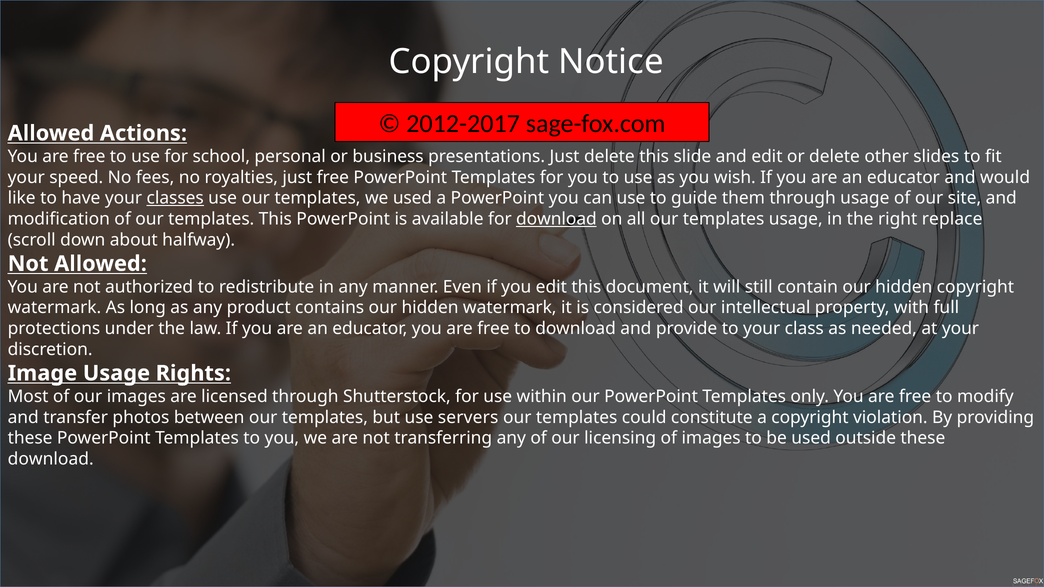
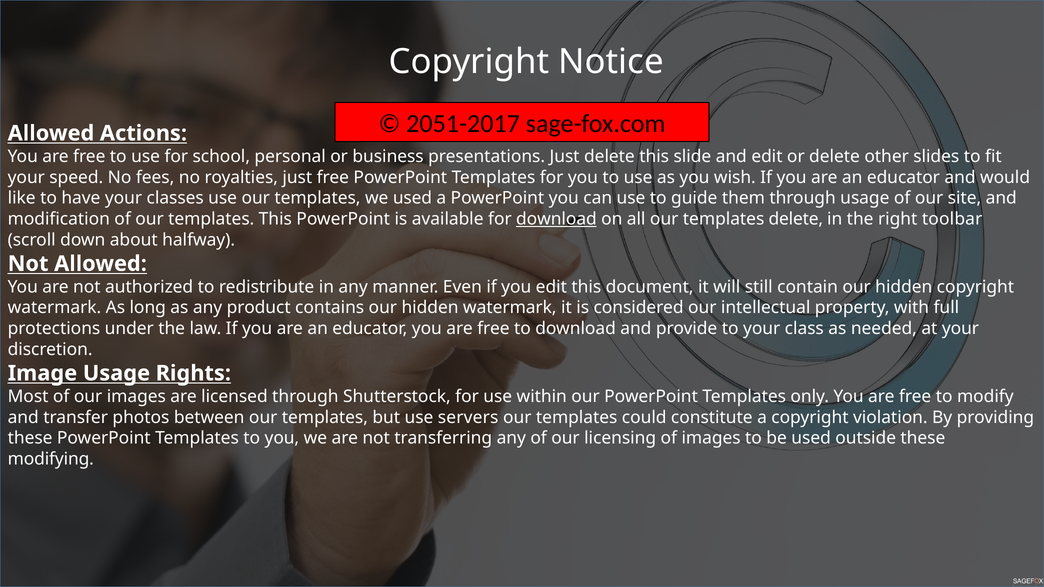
2012-2017: 2012-2017 -> 2051-2017
classes underline: present -> none
templates usage: usage -> delete
replace: replace -> toolbar
download at (51, 459): download -> modifying
